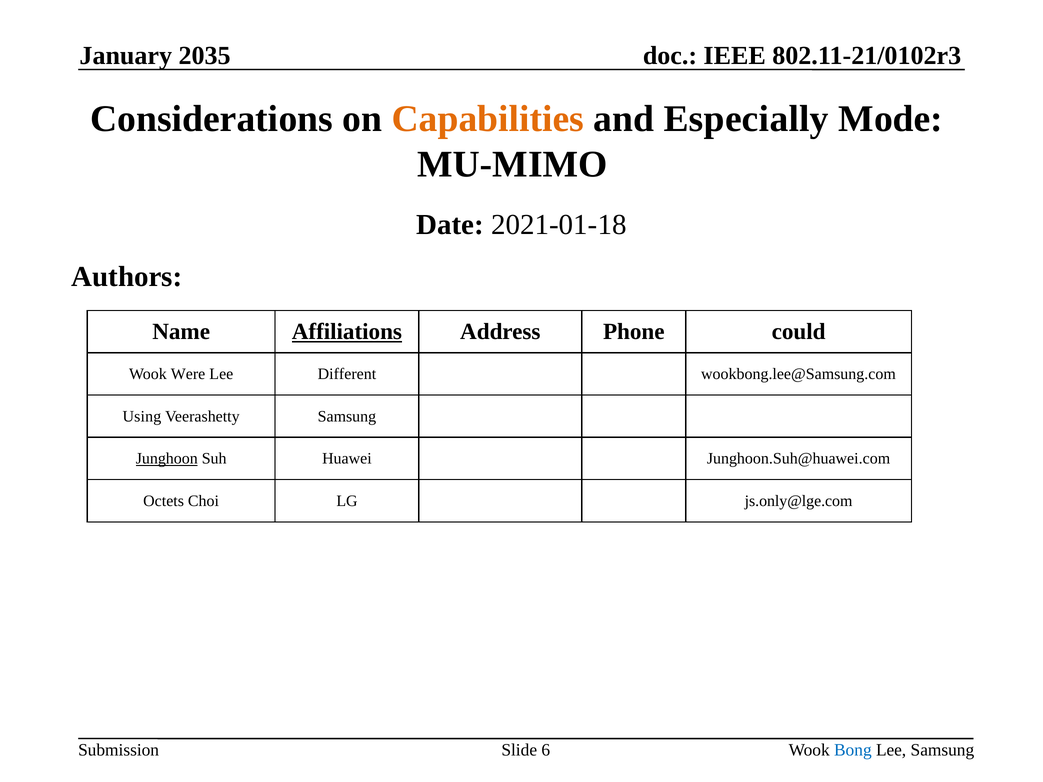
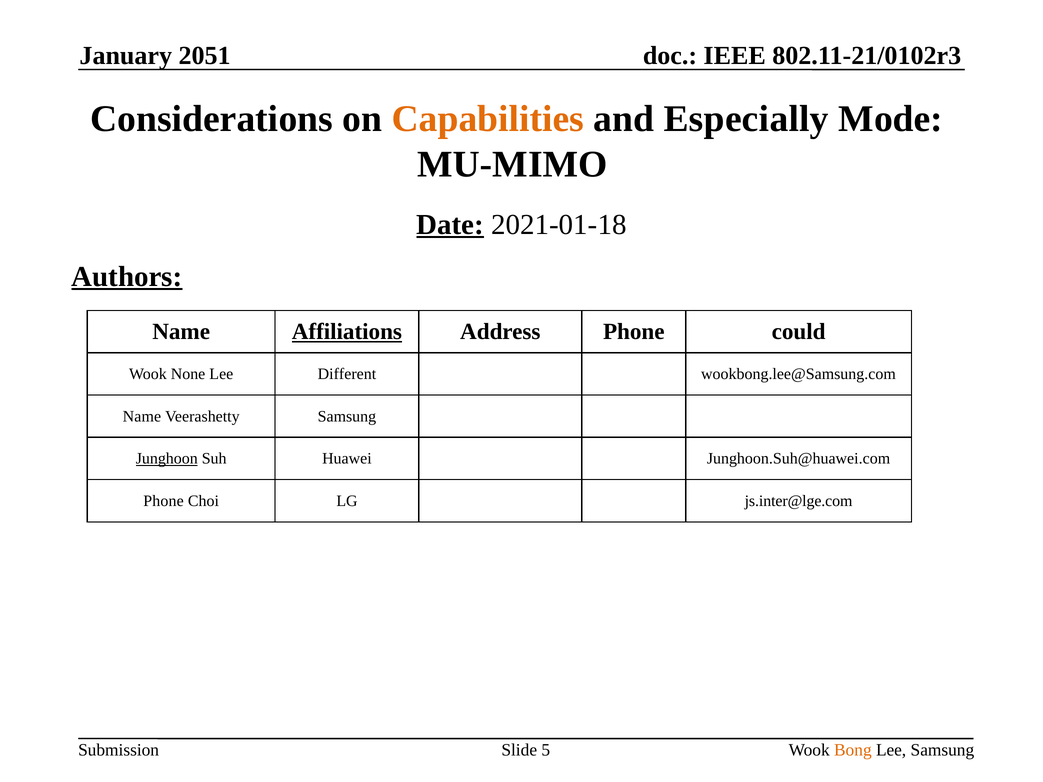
2035: 2035 -> 2051
Date underline: none -> present
Authors underline: none -> present
Were: Were -> None
Using at (142, 416): Using -> Name
Octets at (164, 501): Octets -> Phone
js.only@lge.com: js.only@lge.com -> js.inter@lge.com
6: 6 -> 5
Bong colour: blue -> orange
